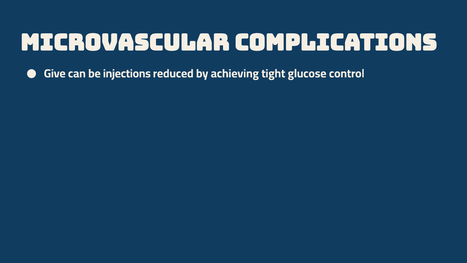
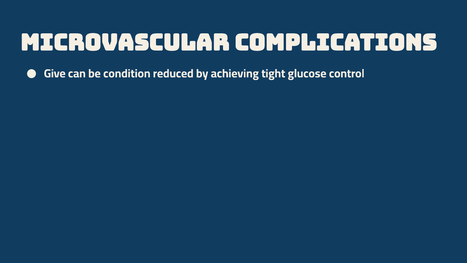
injections: injections -> condition
